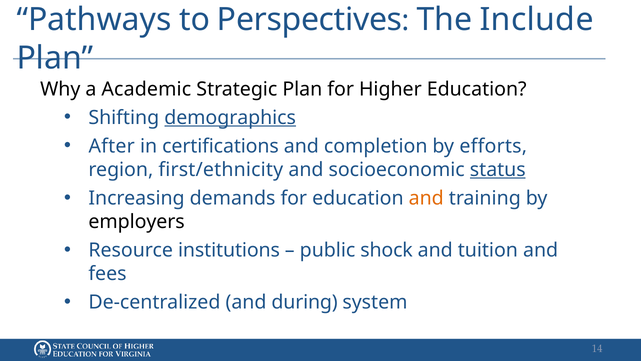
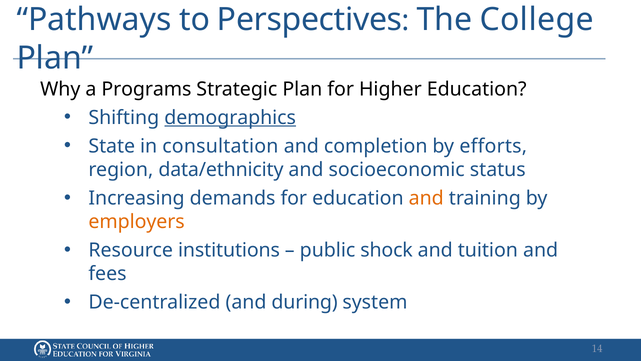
Include: Include -> College
Academic: Academic -> Programs
After: After -> State
certifications: certifications -> consultation
first/ethnicity: first/ethnicity -> data/ethnicity
status underline: present -> none
employers colour: black -> orange
